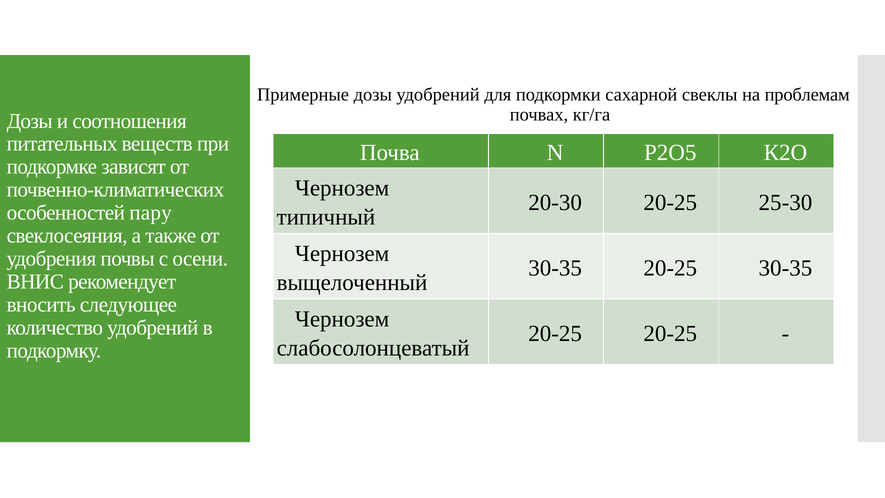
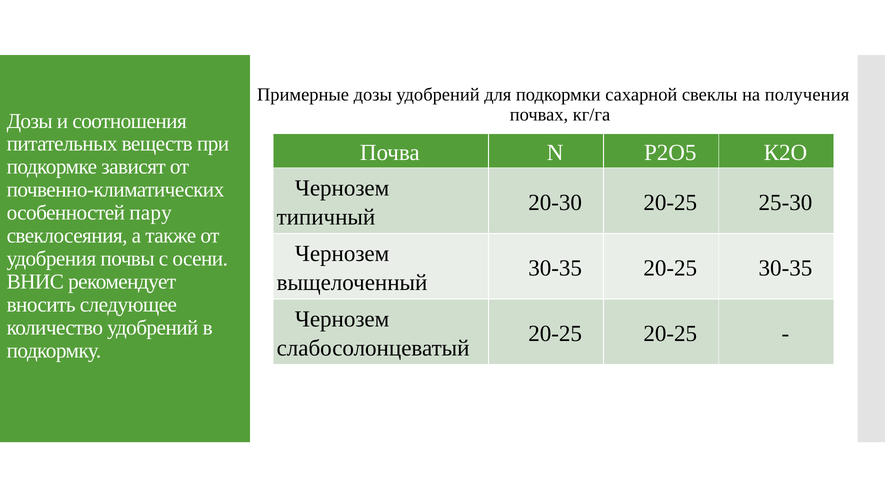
проблемам: проблемам -> получения
